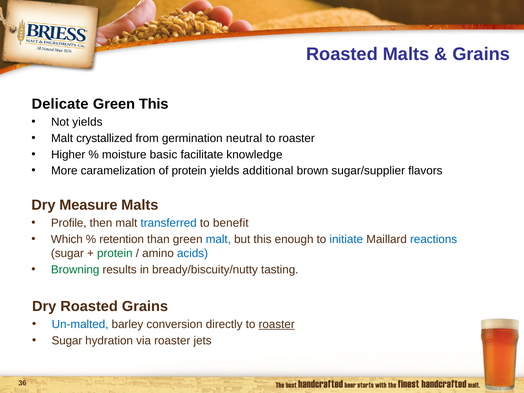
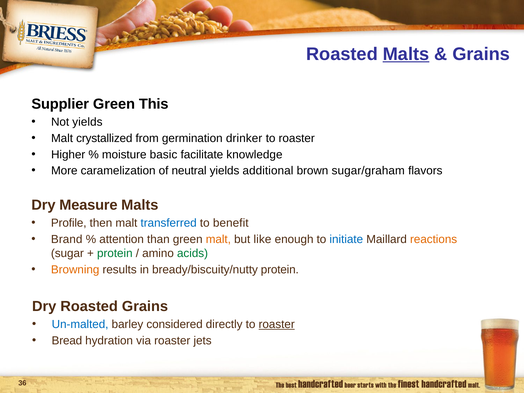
Malts at (406, 54) underline: none -> present
Delicate: Delicate -> Supplier
neutral: neutral -> drinker
of protein: protein -> neutral
sugar/supplier: sugar/supplier -> sugar/graham
Which: Which -> Brand
retention: retention -> attention
malt at (218, 239) colour: blue -> orange
but this: this -> like
reactions colour: blue -> orange
acids colour: blue -> green
Browning colour: green -> orange
bready/biscuity/nutty tasting: tasting -> protein
conversion: conversion -> considered
Sugar at (67, 341): Sugar -> Bread
